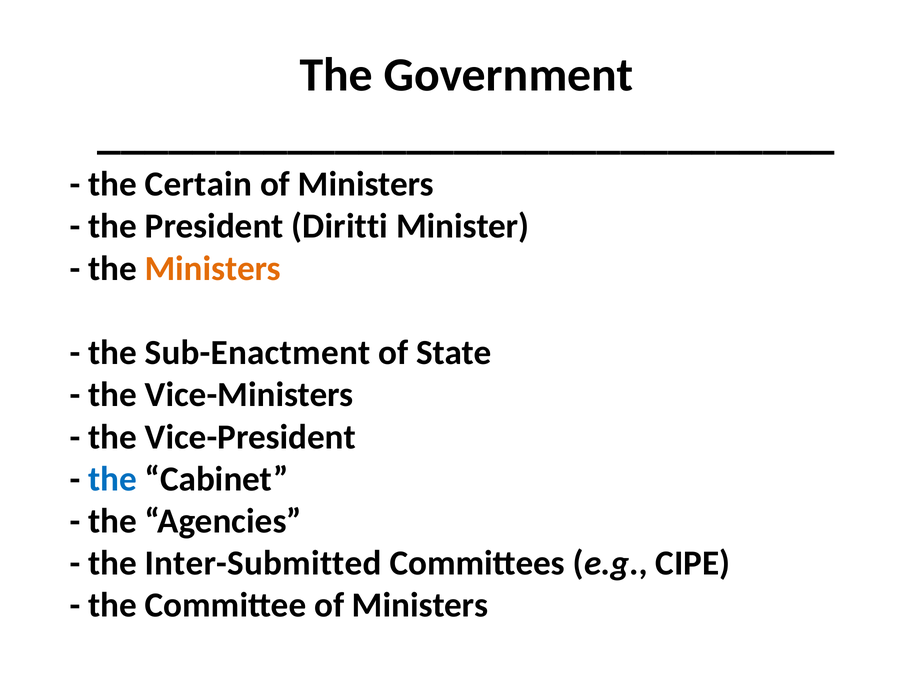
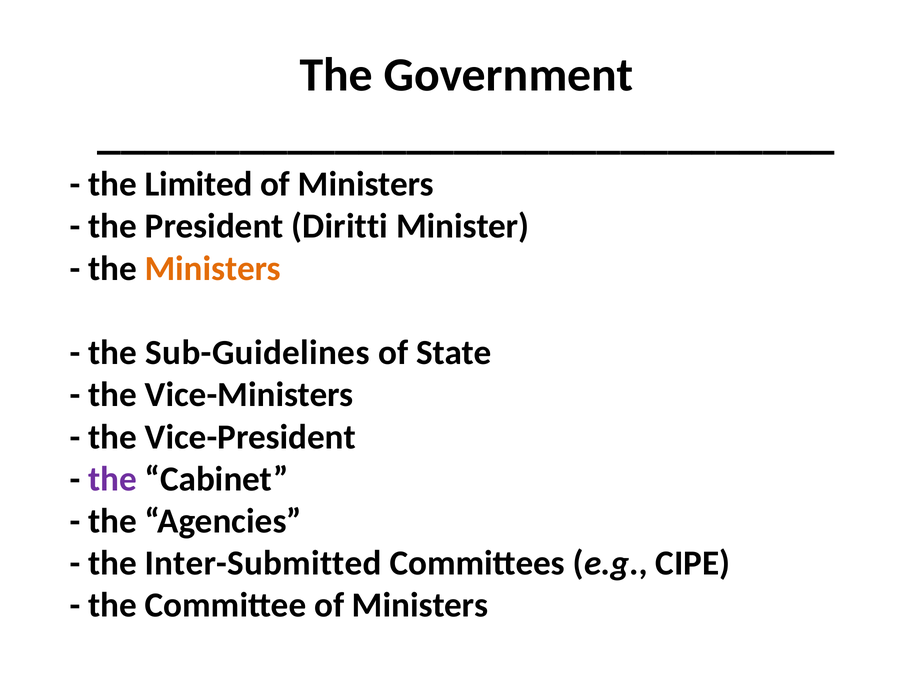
Certain: Certain -> Limited
Sub-Enactment: Sub-Enactment -> Sub-Guidelines
the at (113, 480) colour: blue -> purple
